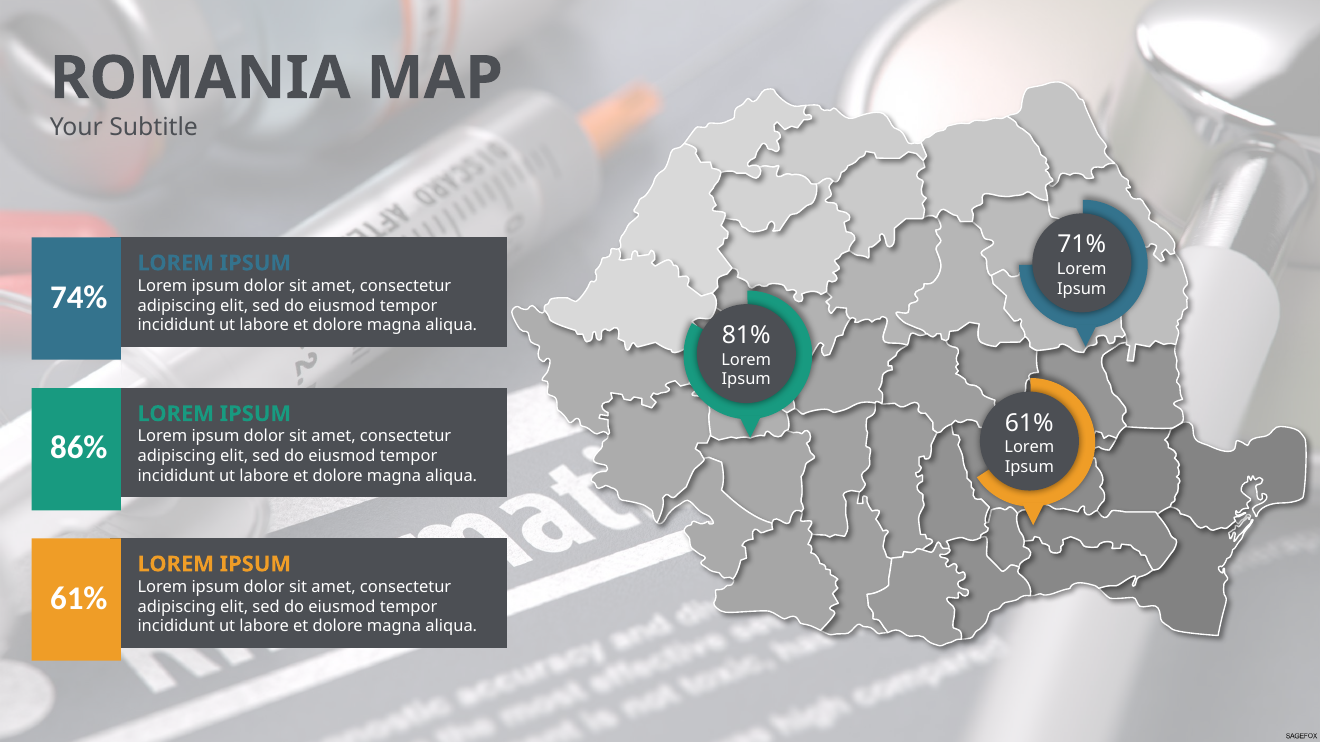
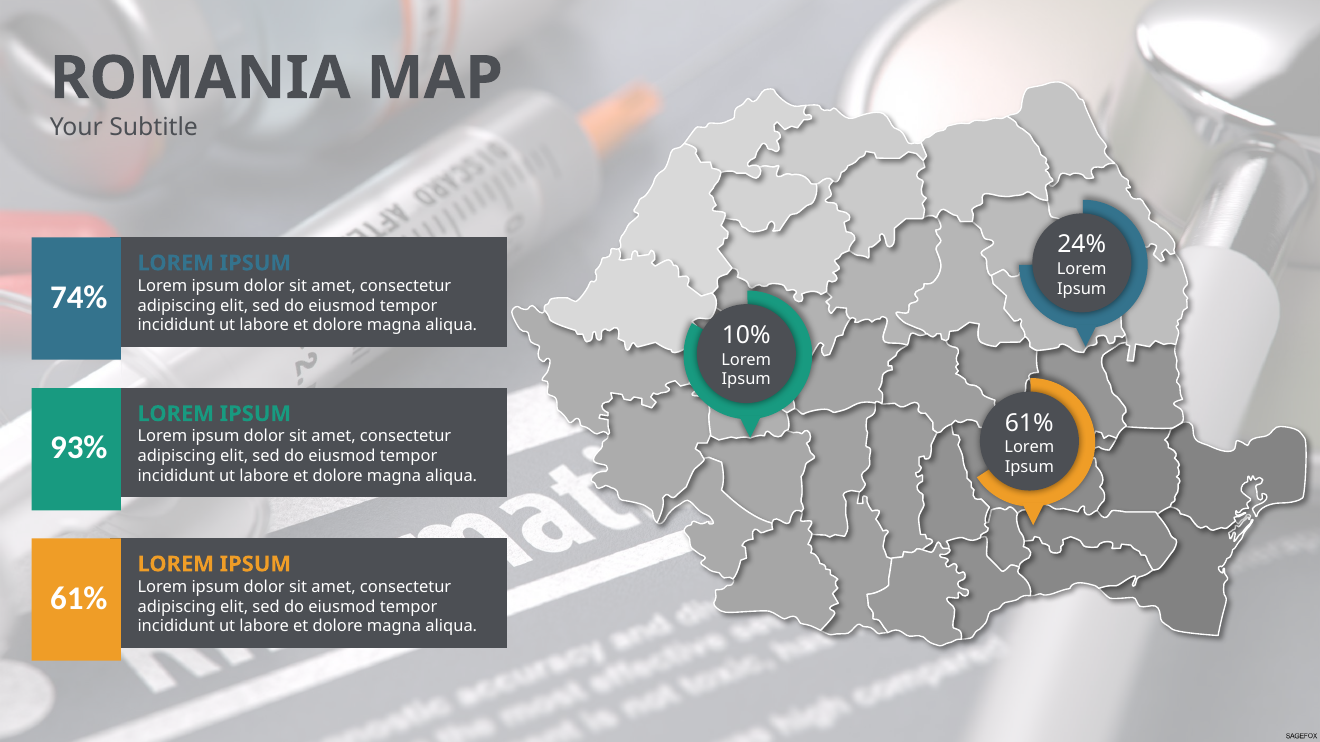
71%: 71% -> 24%
81%: 81% -> 10%
86%: 86% -> 93%
